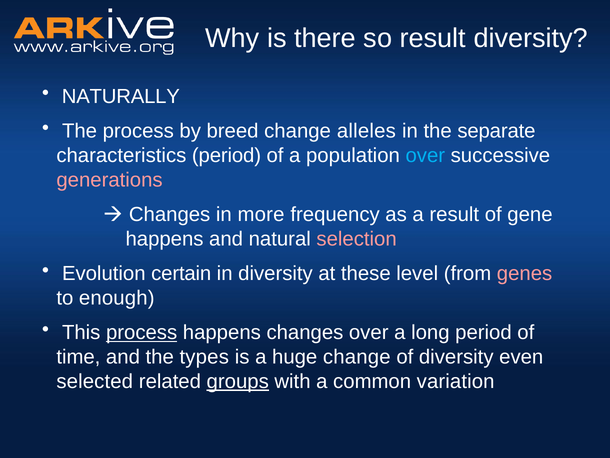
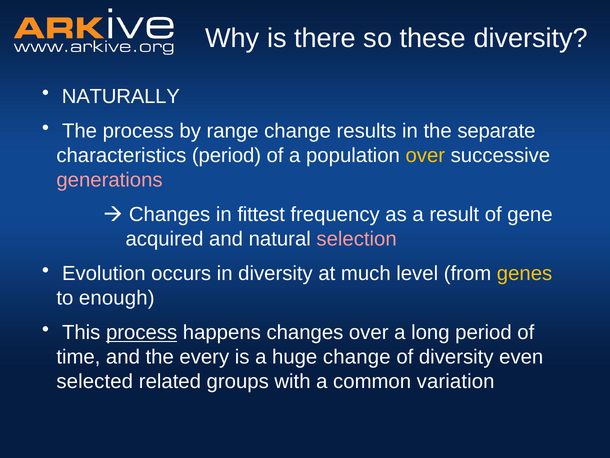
so result: result -> these
breed: breed -> range
alleles: alleles -> results
over at (425, 155) colour: light blue -> yellow
more: more -> fittest
happens at (165, 239): happens -> acquired
certain: certain -> occurs
these: these -> much
genes colour: pink -> yellow
types: types -> every
groups underline: present -> none
